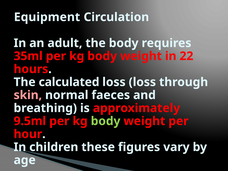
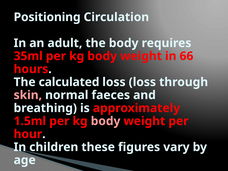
Equipment: Equipment -> Positioning
22: 22 -> 66
9.5ml: 9.5ml -> 1.5ml
body at (106, 121) colour: light green -> pink
